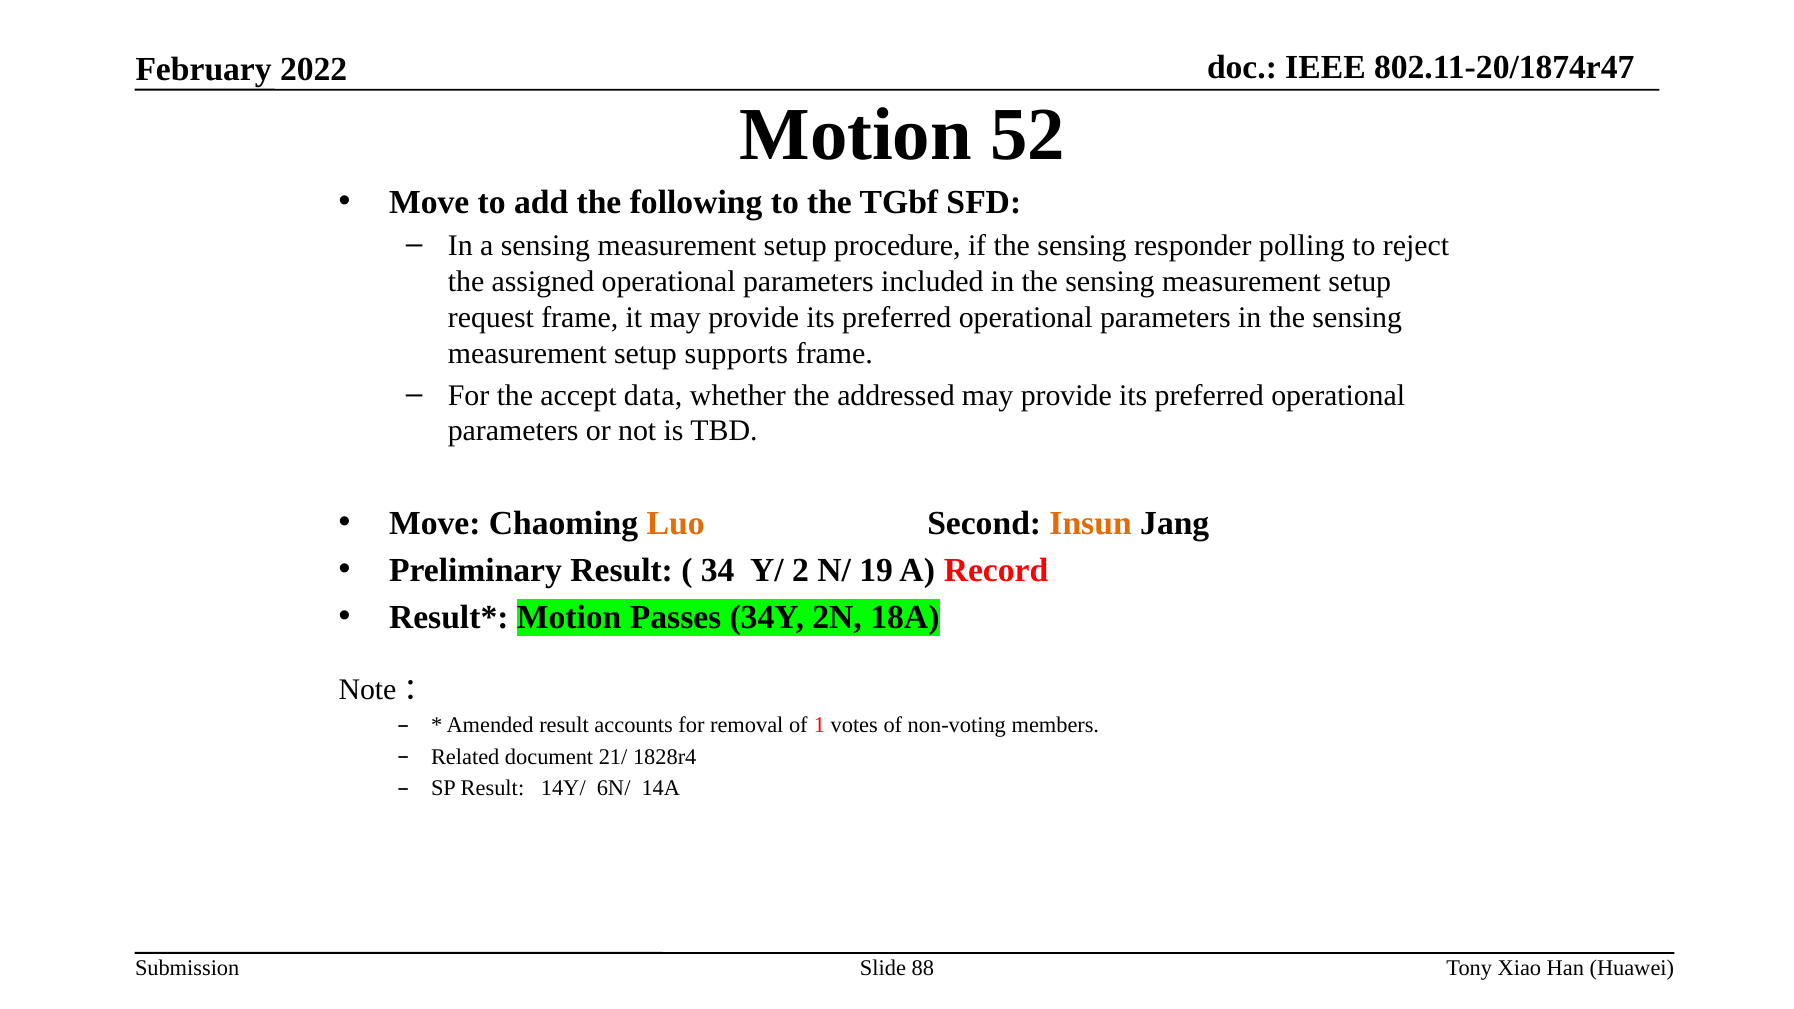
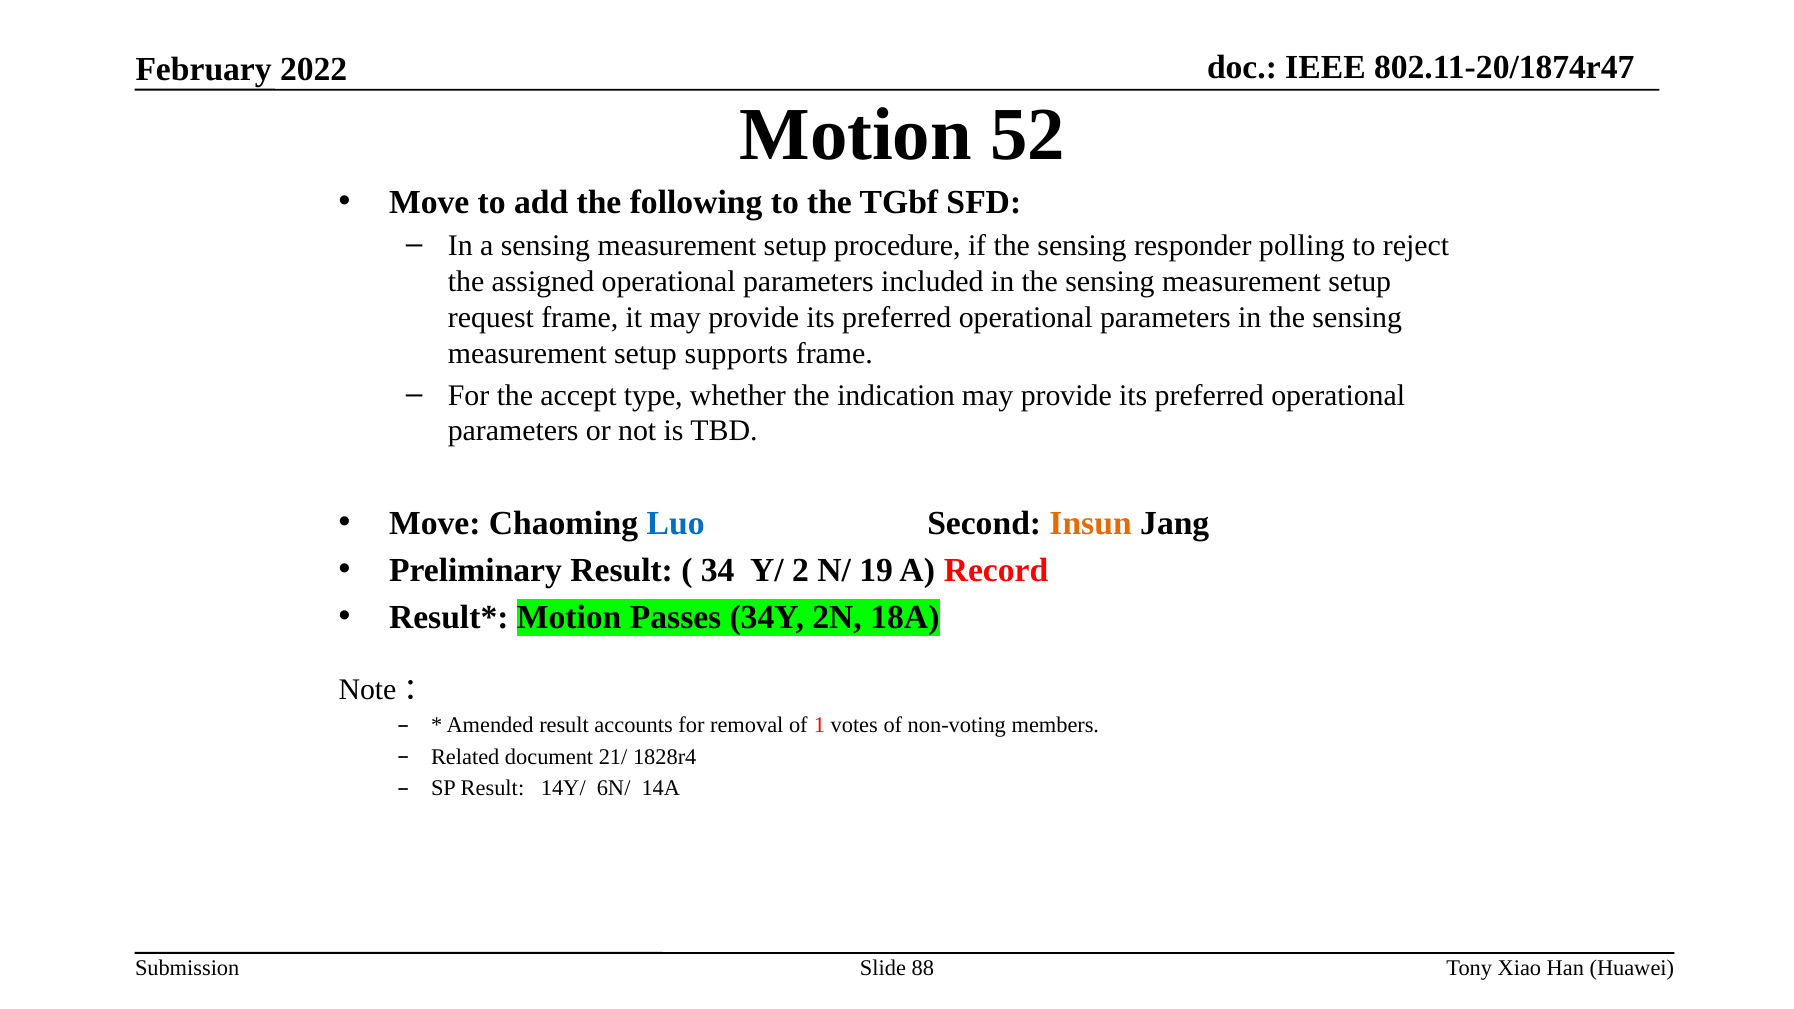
data: data -> type
addressed: addressed -> indication
Luo colour: orange -> blue
